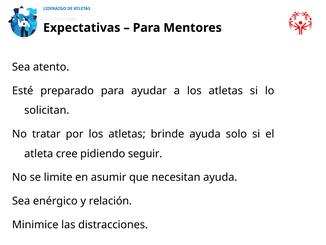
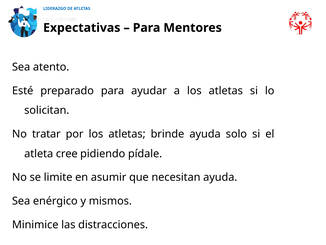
seguir: seguir -> pídale
relación: relación -> mismos
